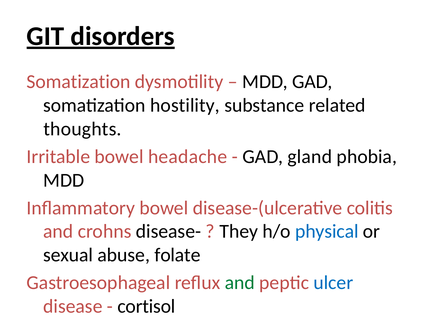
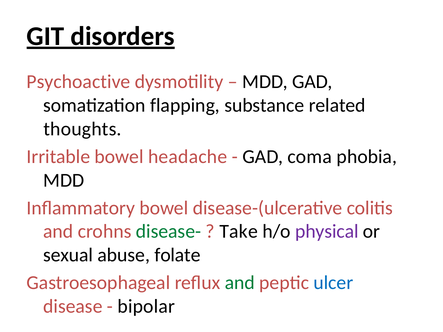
Somatization at (79, 82): Somatization -> Psychoactive
hostility: hostility -> flapping
gland: gland -> coma
disease- colour: black -> green
They: They -> Take
physical colour: blue -> purple
cortisol: cortisol -> bipolar
